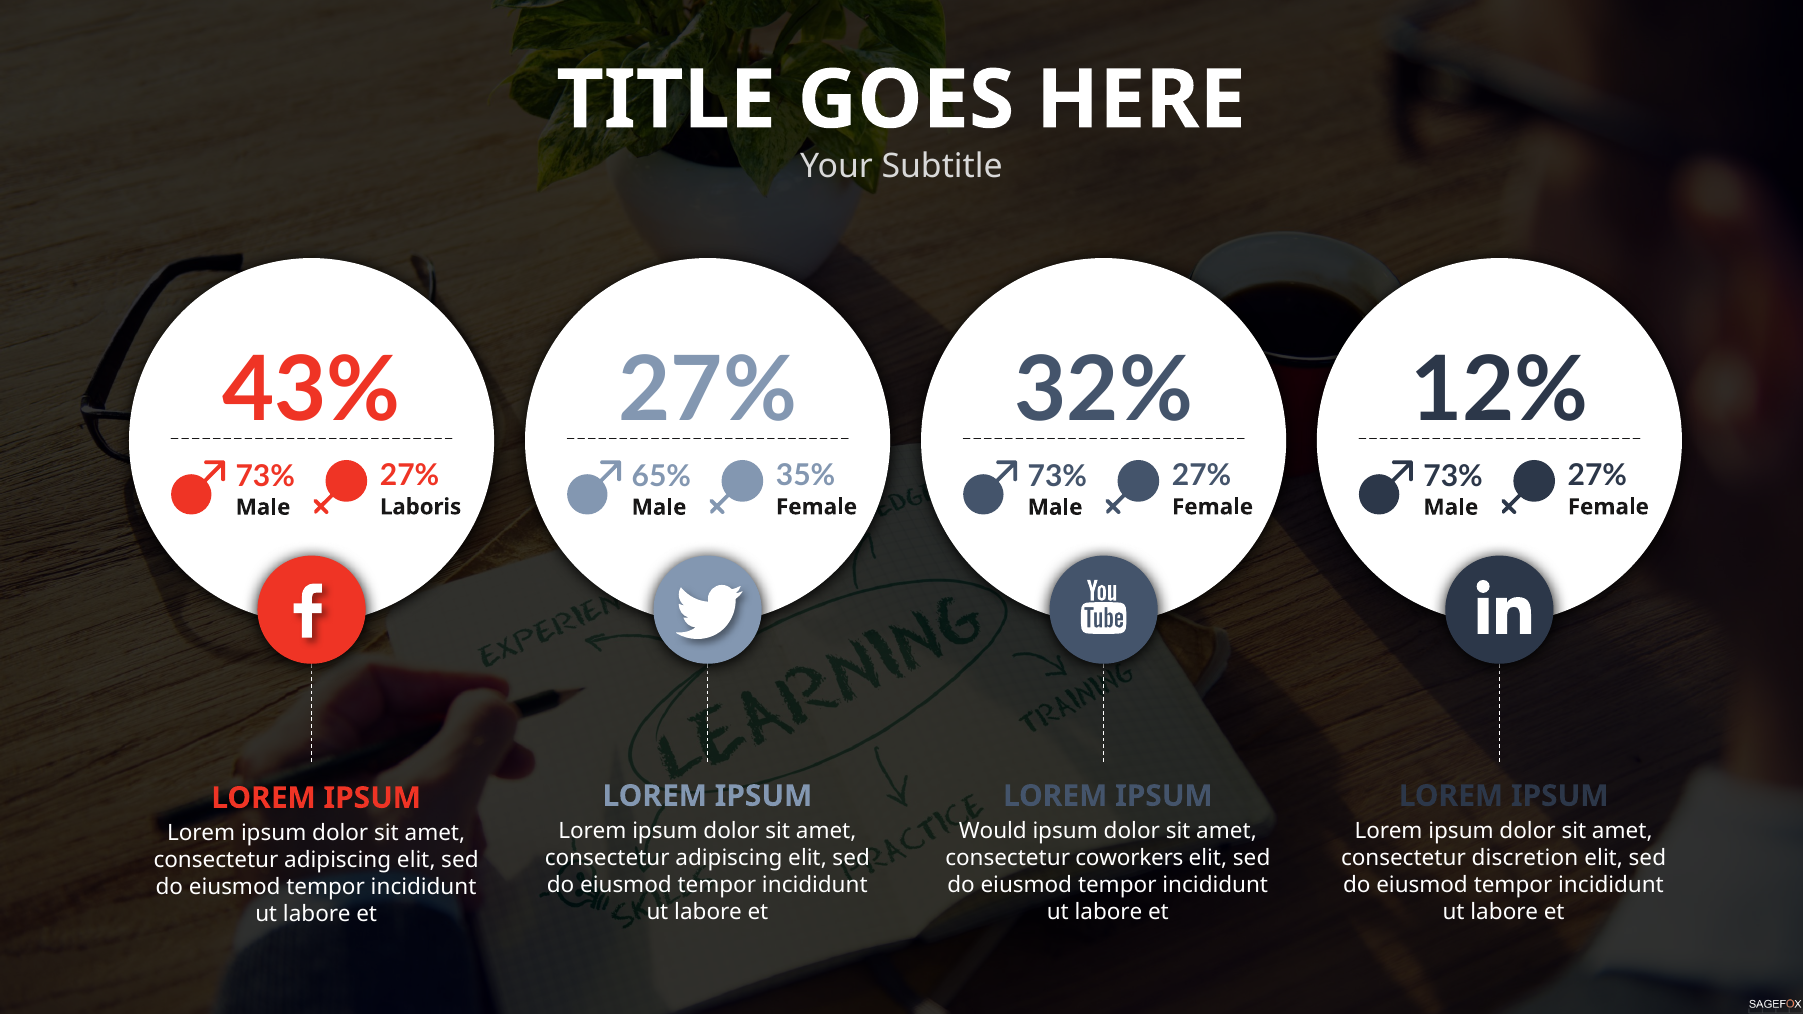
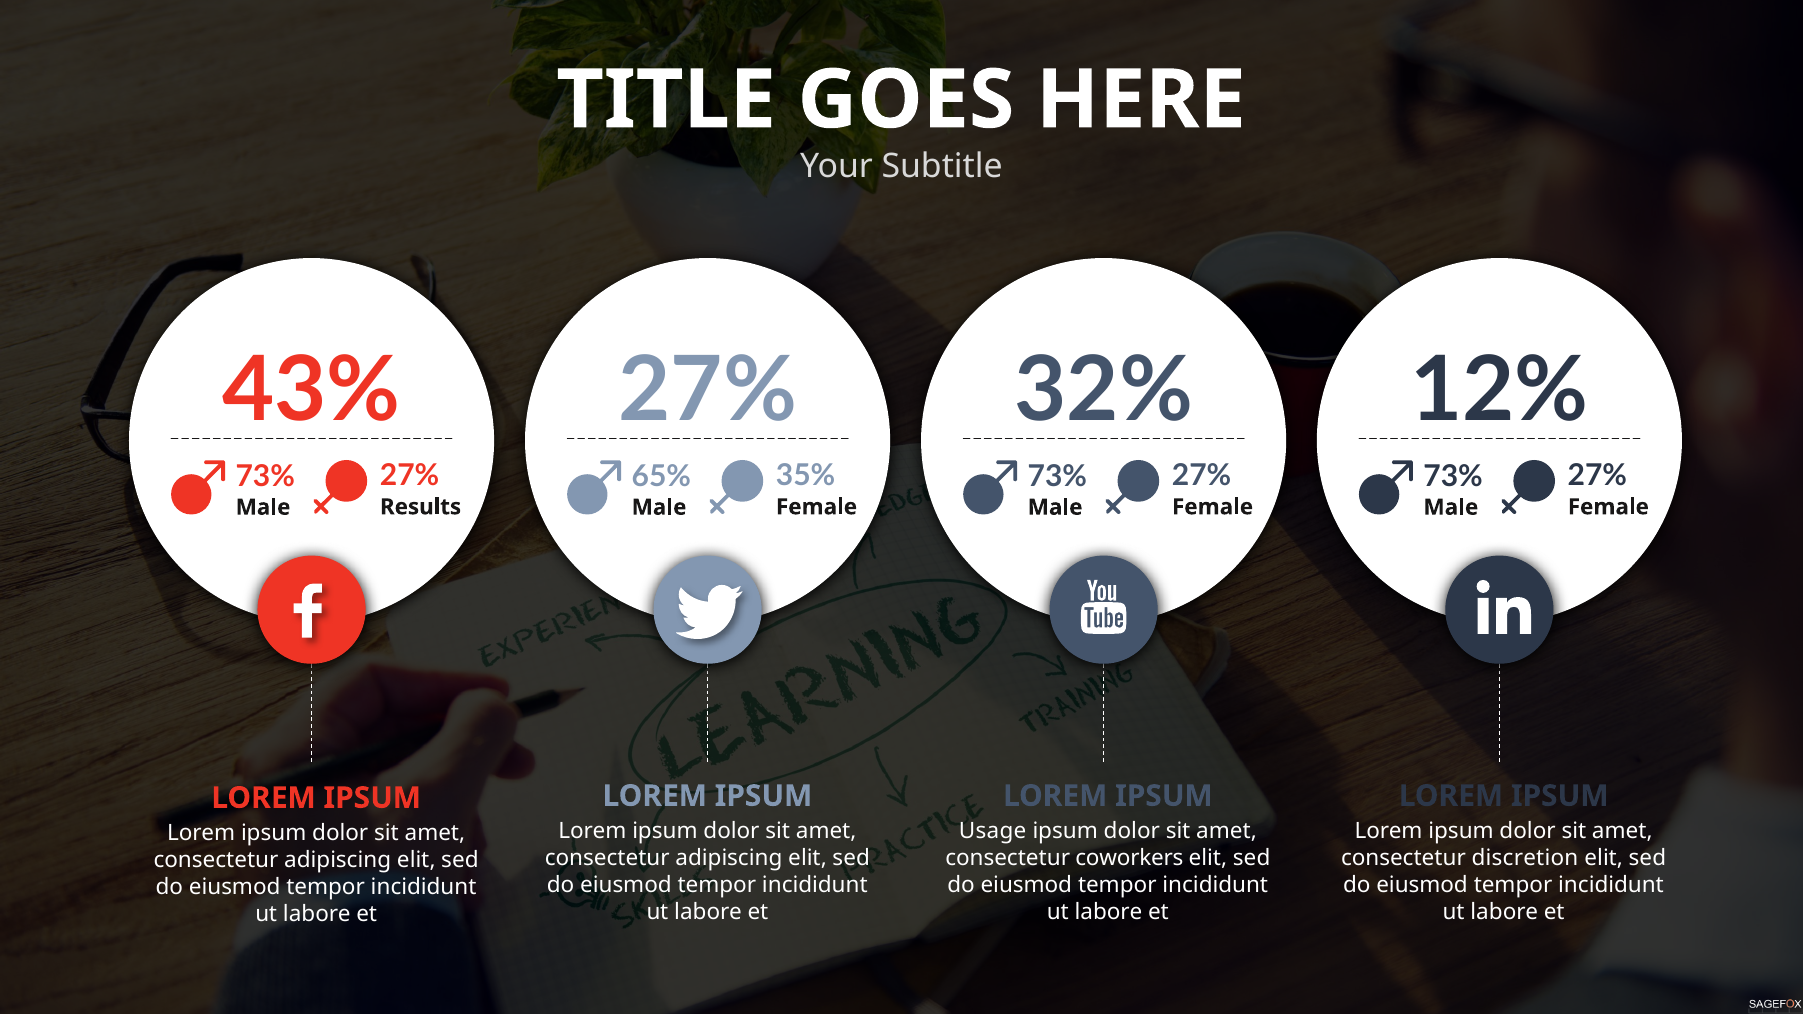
Laboris: Laboris -> Results
Would: Would -> Usage
